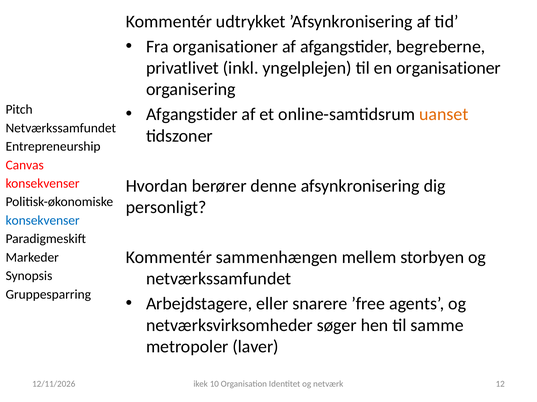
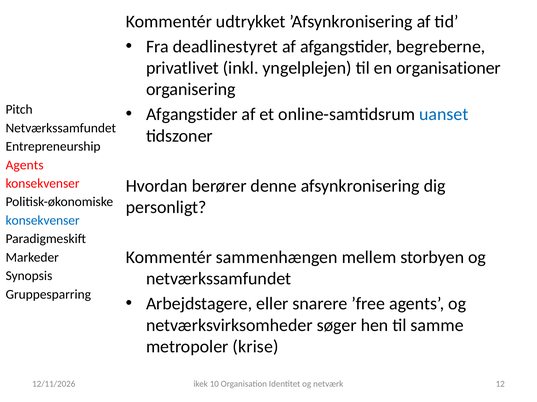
Fra organisationer: organisationer -> deadlinestyret
uanset colour: orange -> blue
Canvas at (25, 165): Canvas -> Agents
laver: laver -> krise
